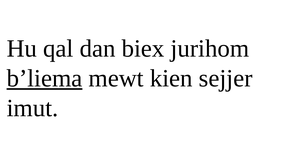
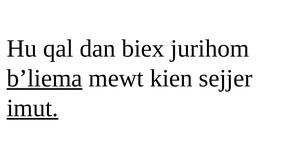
imut underline: none -> present
